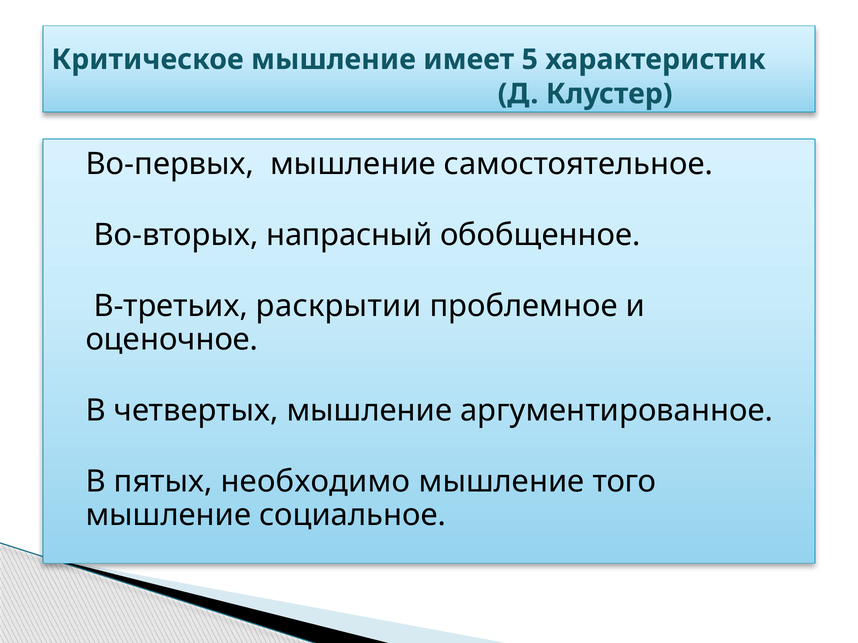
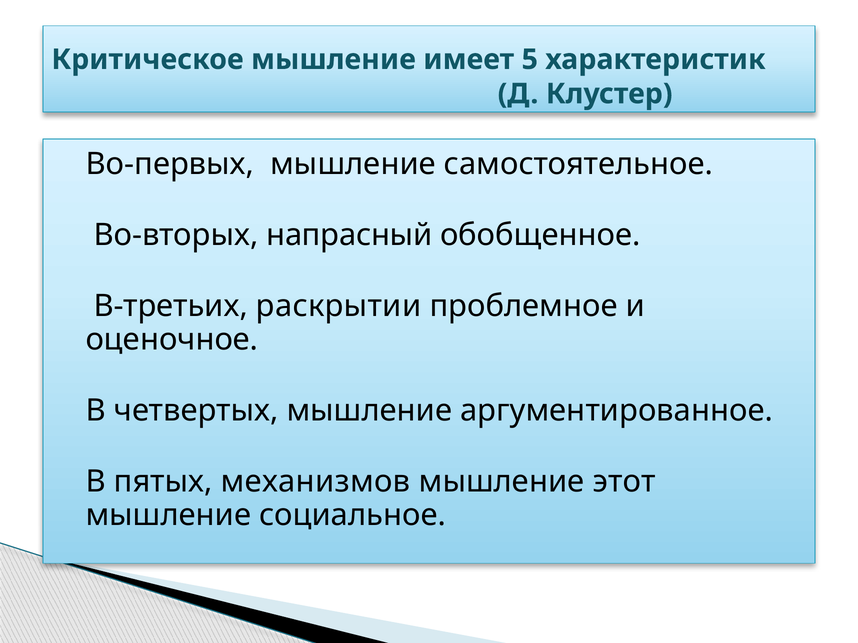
необходимо: необходимо -> механизмов
того: того -> этот
